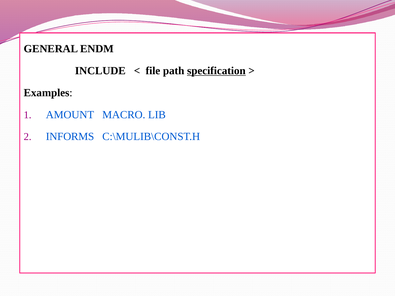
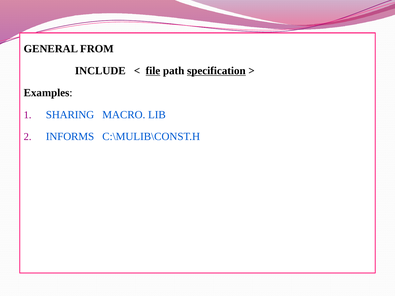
ENDM: ENDM -> FROM
file underline: none -> present
AMOUNT: AMOUNT -> SHARING
